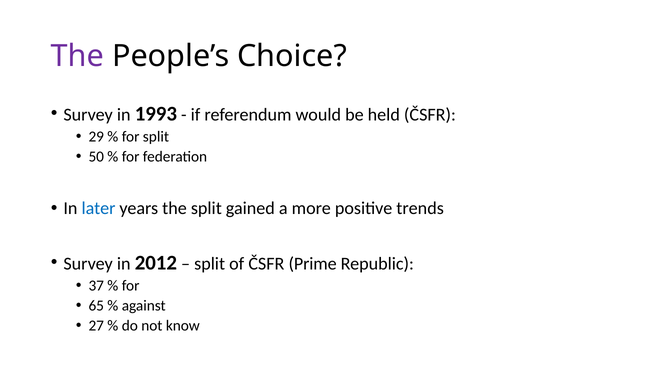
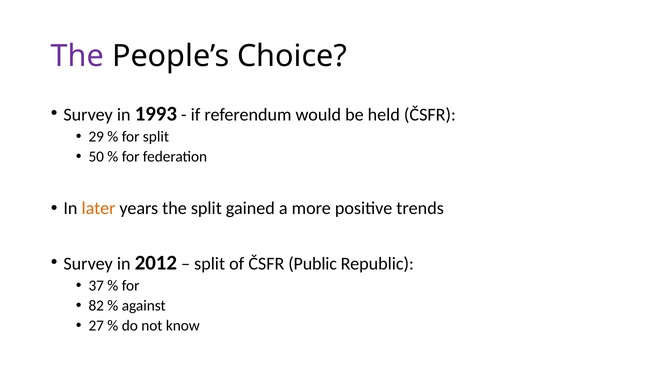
later colour: blue -> orange
Prime: Prime -> Public
65: 65 -> 82
